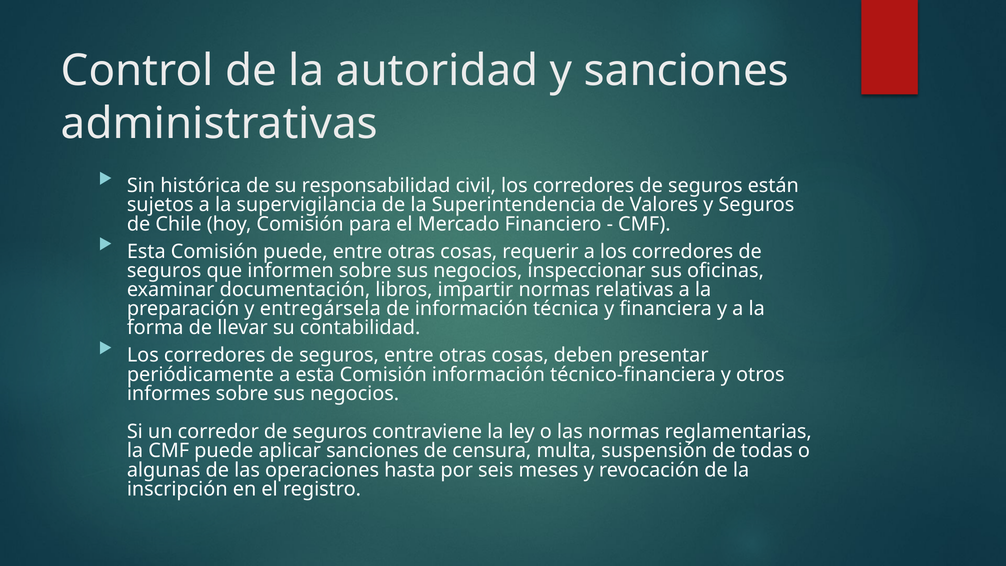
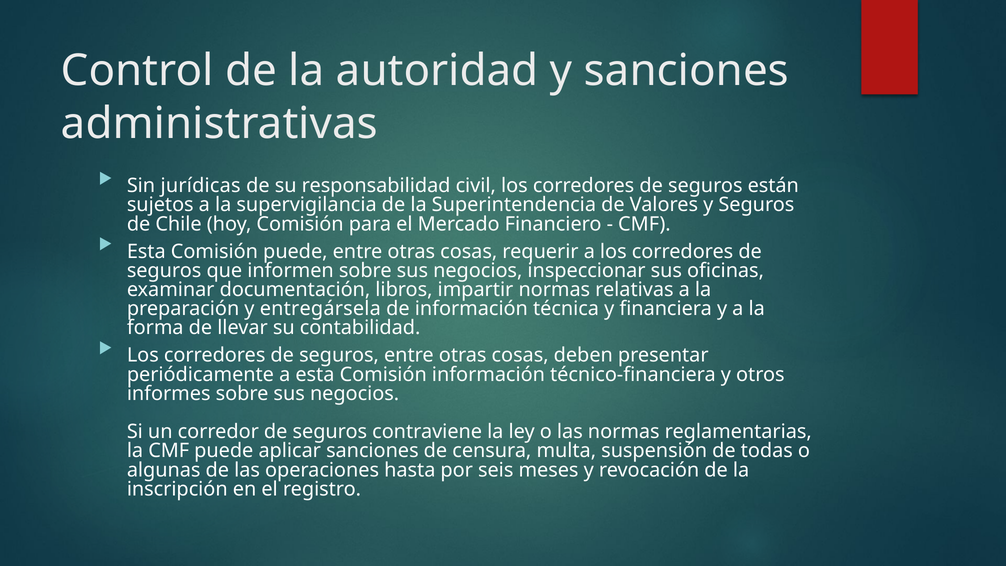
histórica: histórica -> jurídicas
